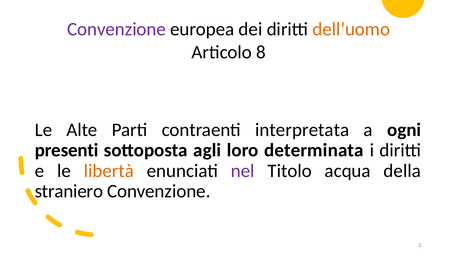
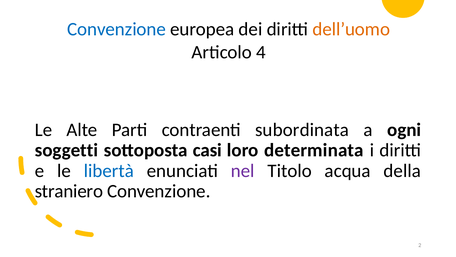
Convenzione at (117, 29) colour: purple -> blue
8: 8 -> 4
interpretata: interpretata -> subordinata
presenti: presenti -> soggetti
agli: agli -> casi
libertà colour: orange -> blue
